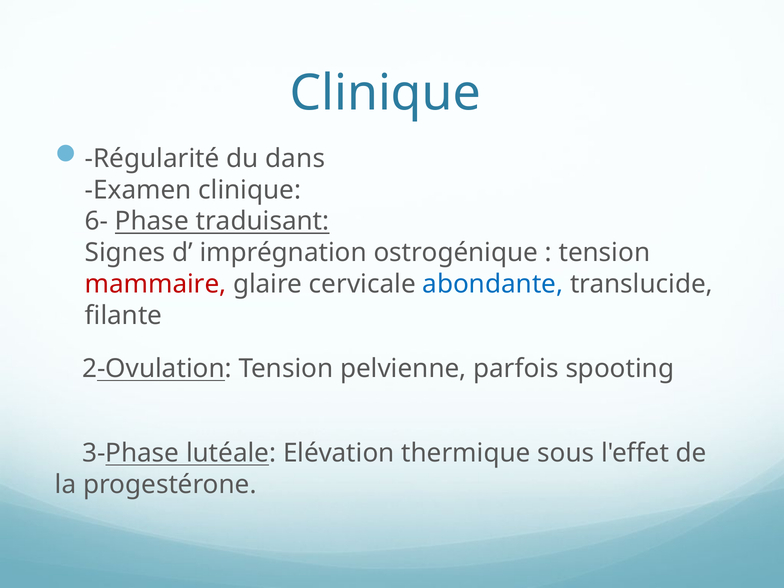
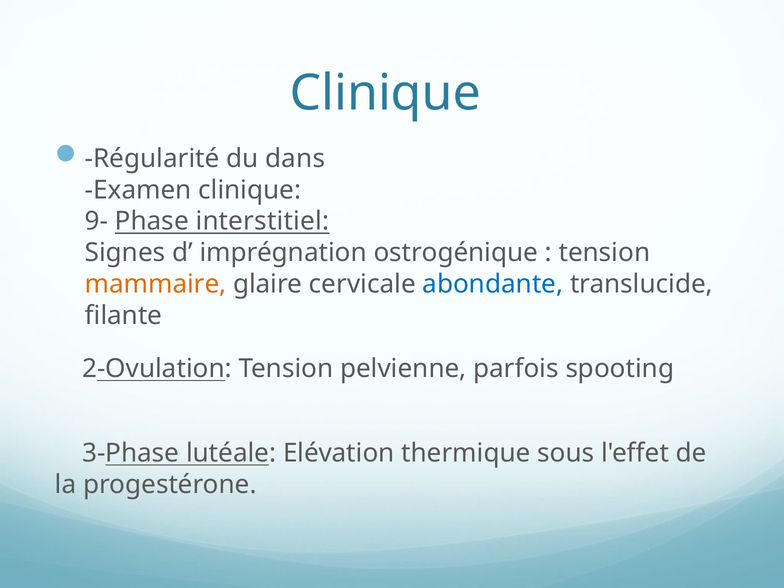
6-: 6- -> 9-
traduisant: traduisant -> interstitiel
mammaire colour: red -> orange
